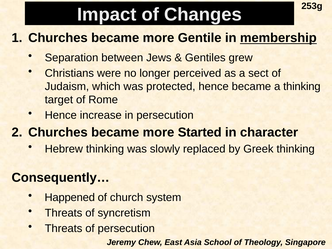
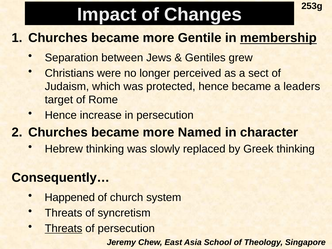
a thinking: thinking -> leaders
Started: Started -> Named
Threats at (64, 228) underline: none -> present
